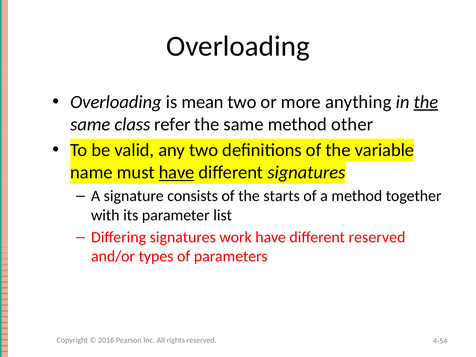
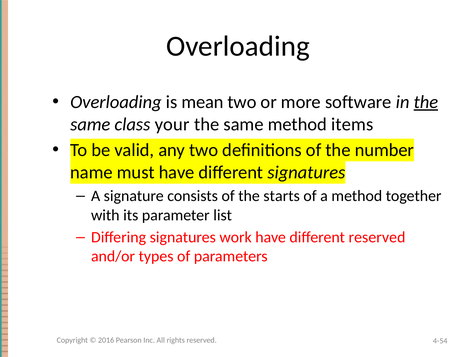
anything: anything -> software
refer: refer -> your
other: other -> items
variable: variable -> number
have at (177, 172) underline: present -> none
